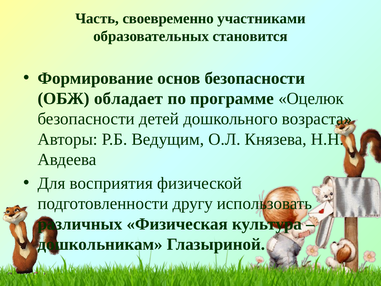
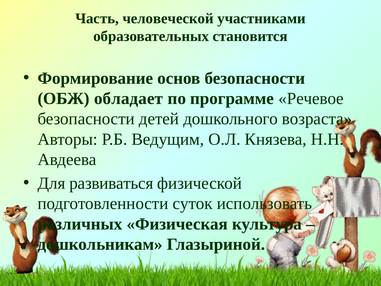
своевременно: своевременно -> человеческой
Оцелюк: Оцелюк -> Речевое
восприятия: восприятия -> развиваться
другу: другу -> суток
